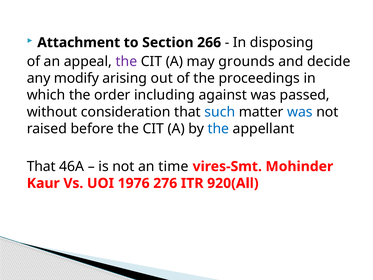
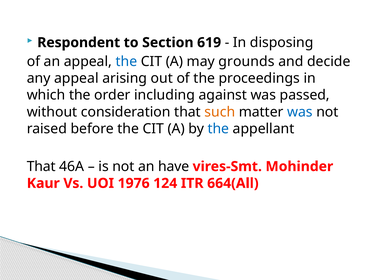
Attachment: Attachment -> Respondent
266: 266 -> 619
the at (126, 61) colour: purple -> blue
any modify: modify -> appeal
such colour: blue -> orange
time: time -> have
276: 276 -> 124
920(All: 920(All -> 664(All
